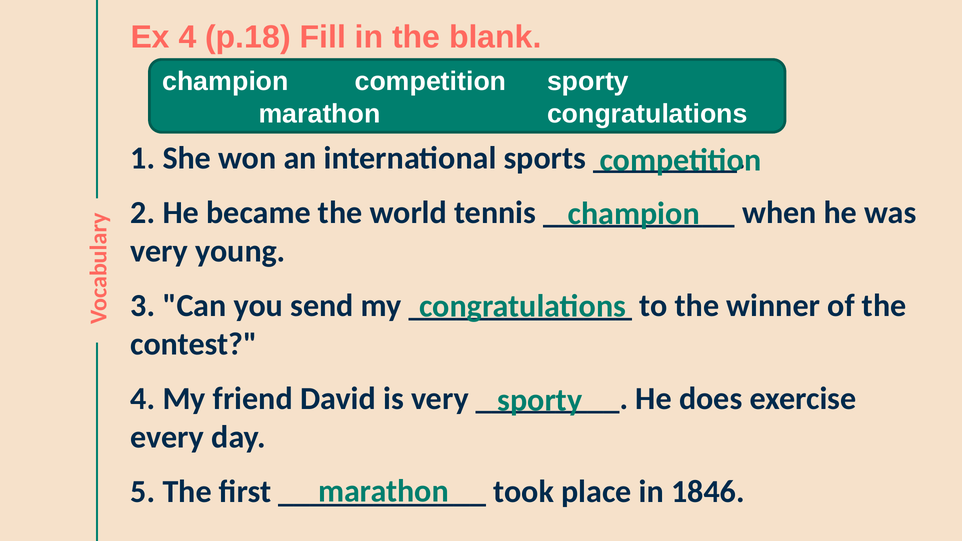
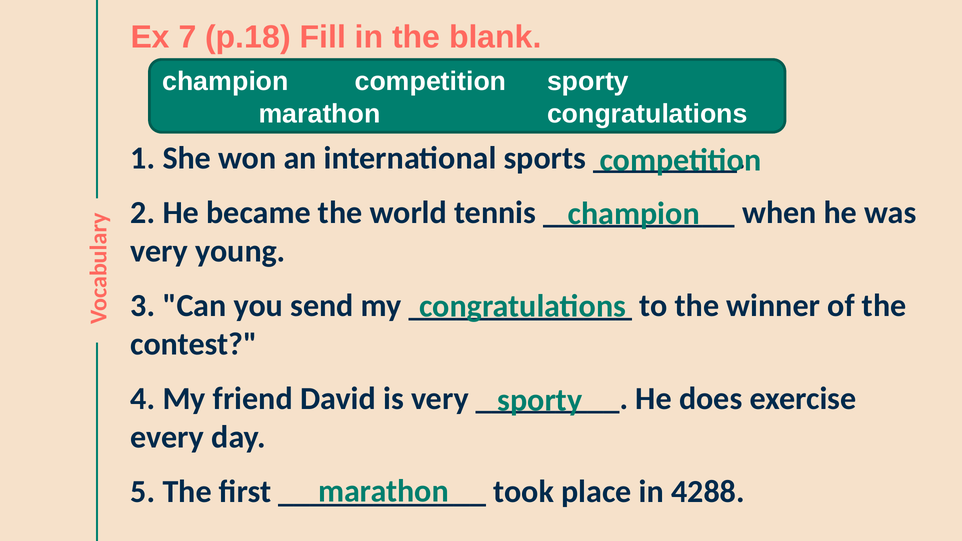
Ex 4: 4 -> 7
1846: 1846 -> 4288
